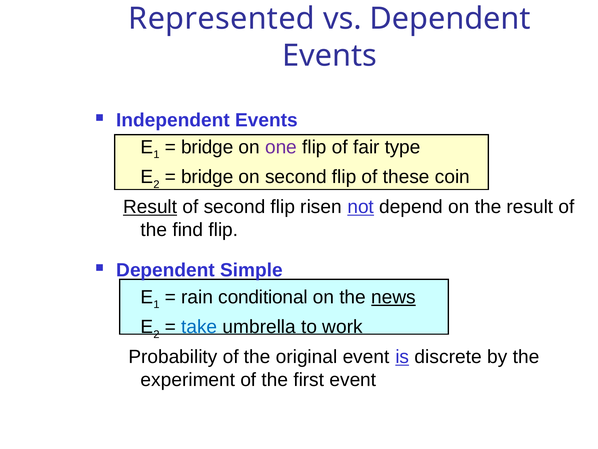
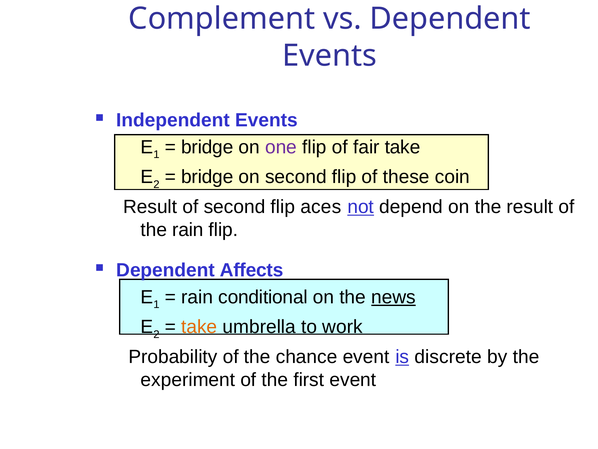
Represented: Represented -> Complement
fair type: type -> take
Result at (150, 207) underline: present -> none
risen: risen -> aces
the find: find -> rain
Simple: Simple -> Affects
take at (199, 327) colour: blue -> orange
original: original -> chance
